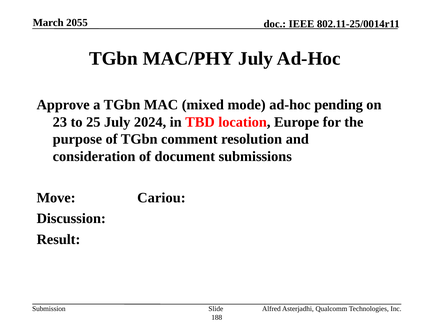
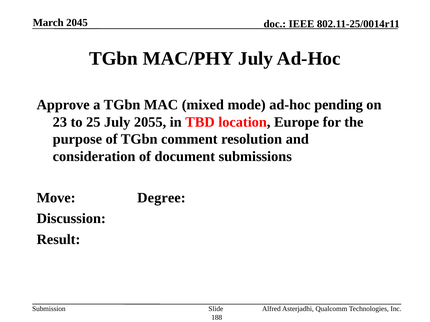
2055: 2055 -> 2045
2024: 2024 -> 2055
Cariou: Cariou -> Degree
